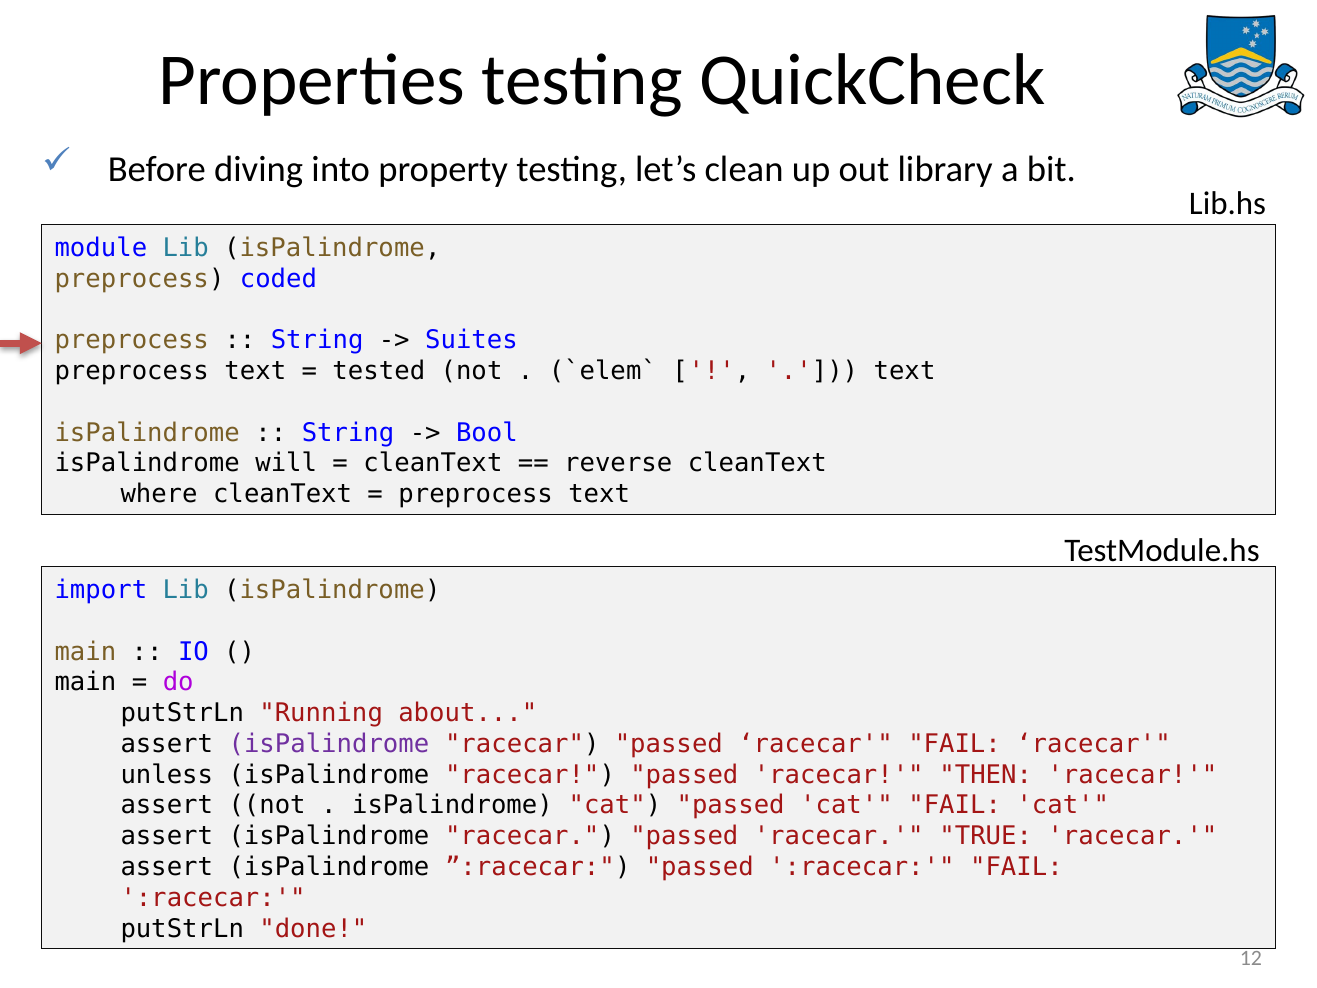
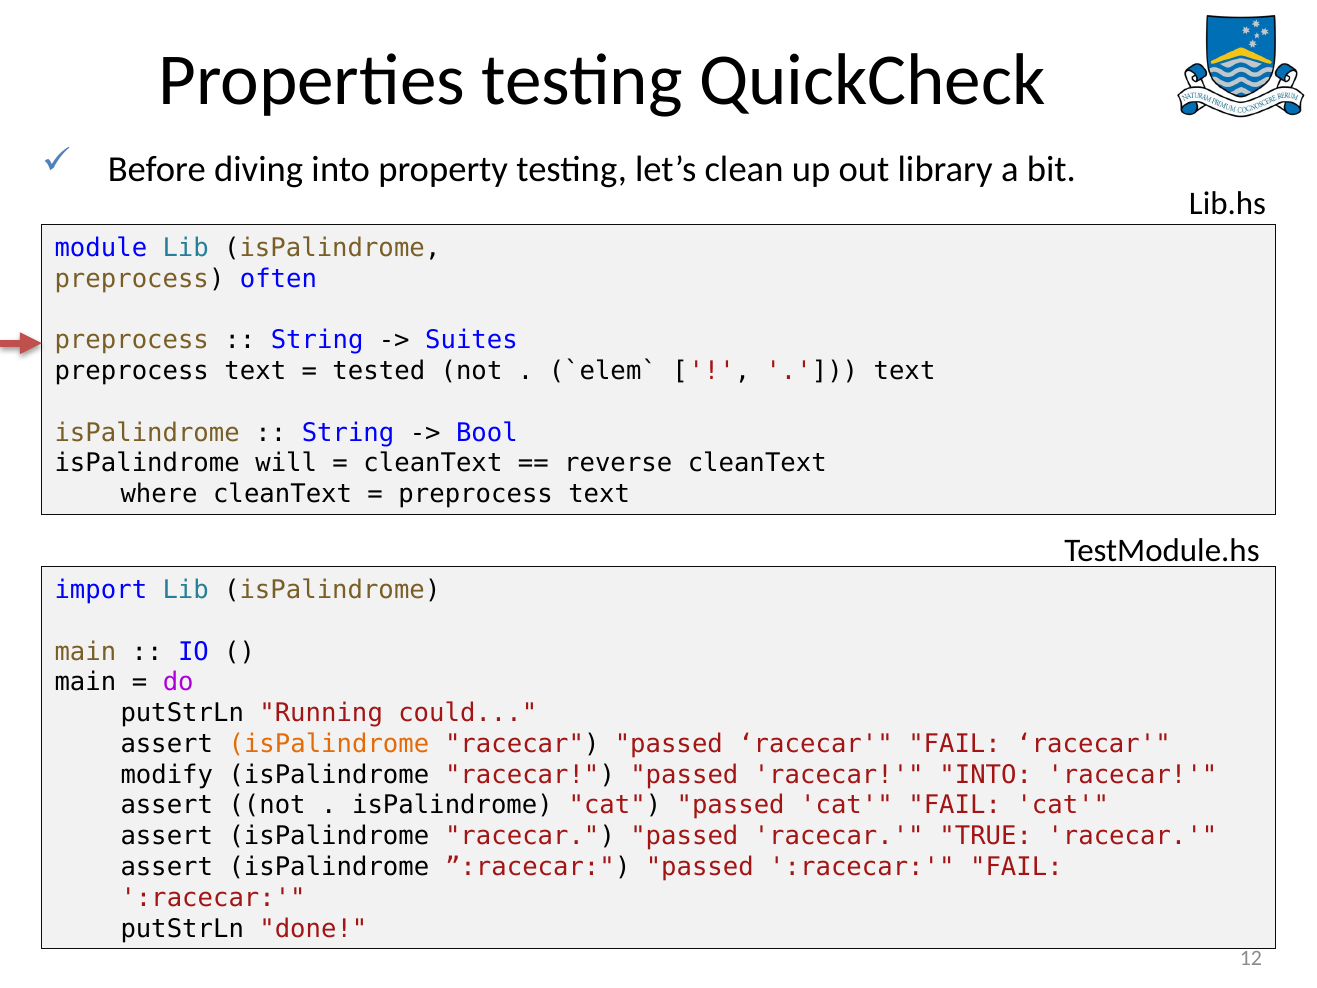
coded: coded -> often
about: about -> could
isPalindrome at (329, 744) colour: purple -> orange
unless: unless -> modify
racecar THEN: THEN -> INTO
